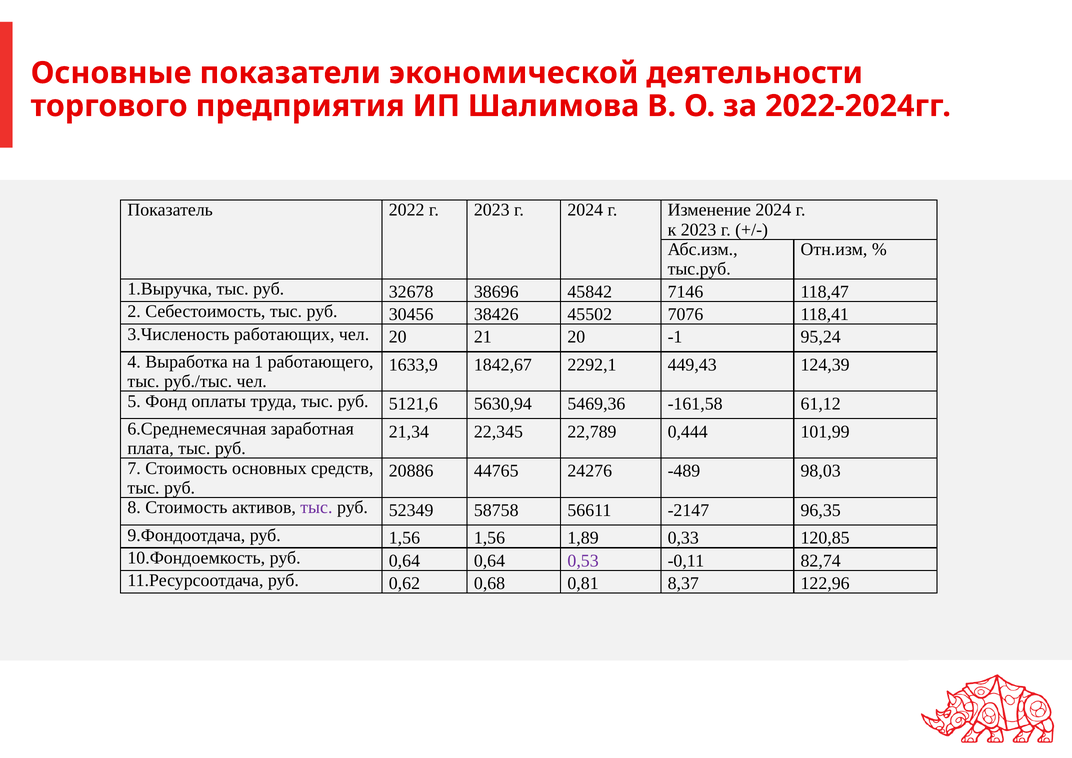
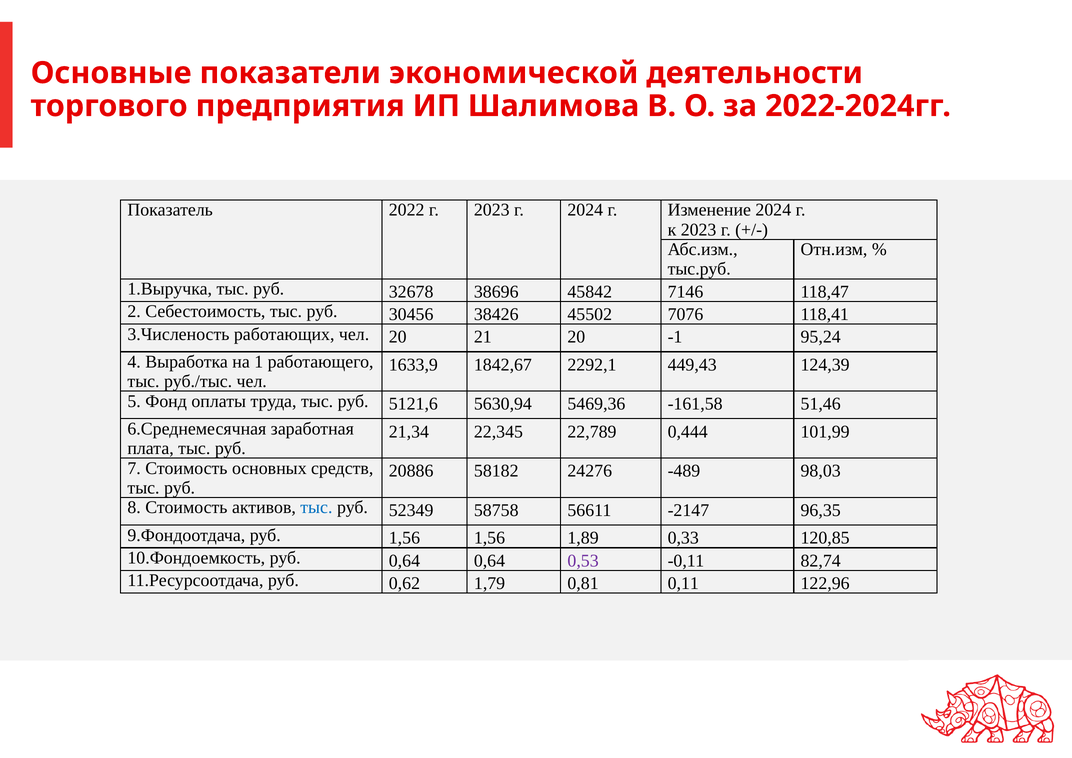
61,12: 61,12 -> 51,46
44765: 44765 -> 58182
тыс at (316, 508) colour: purple -> blue
0,68: 0,68 -> 1,79
8,37: 8,37 -> 0,11
